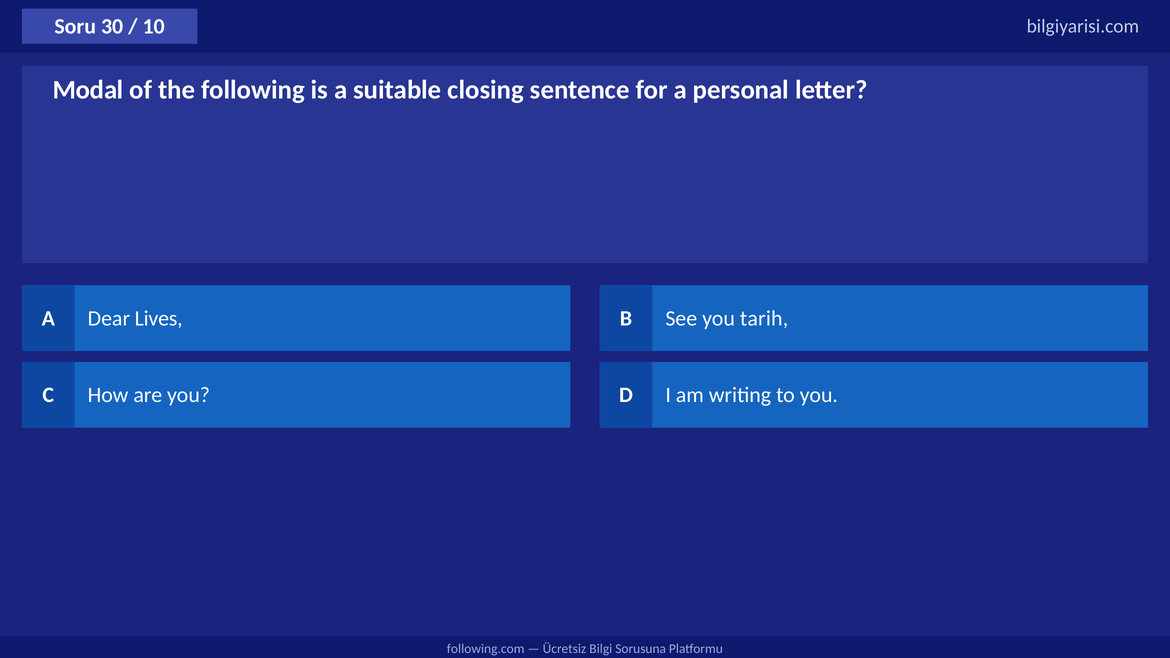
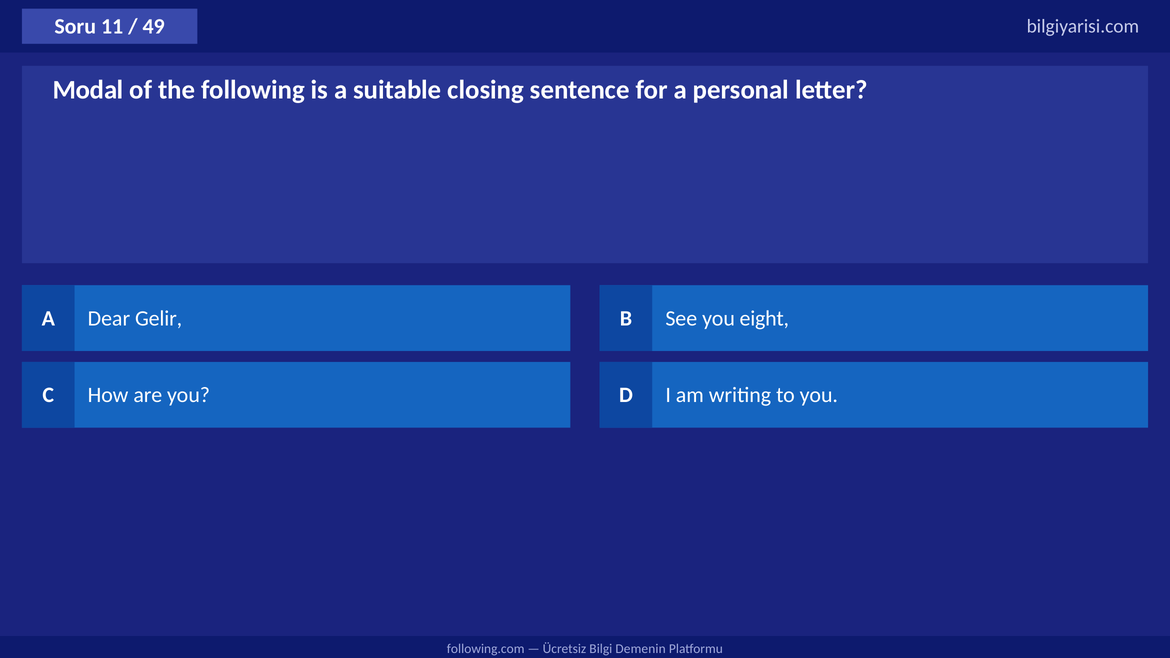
30: 30 -> 11
10: 10 -> 49
Lives: Lives -> Gelir
tarih: tarih -> eight
Sorusuna: Sorusuna -> Demenin
